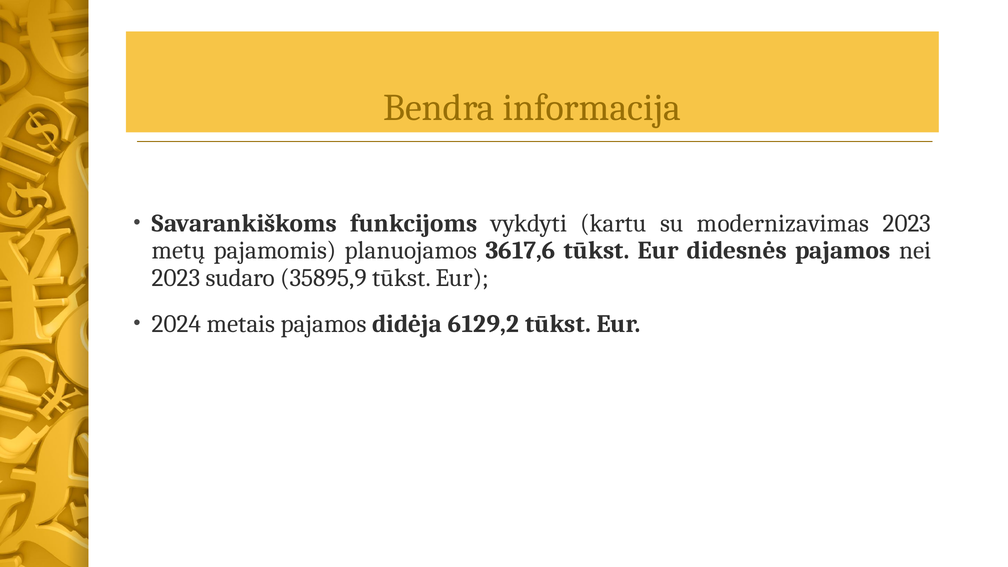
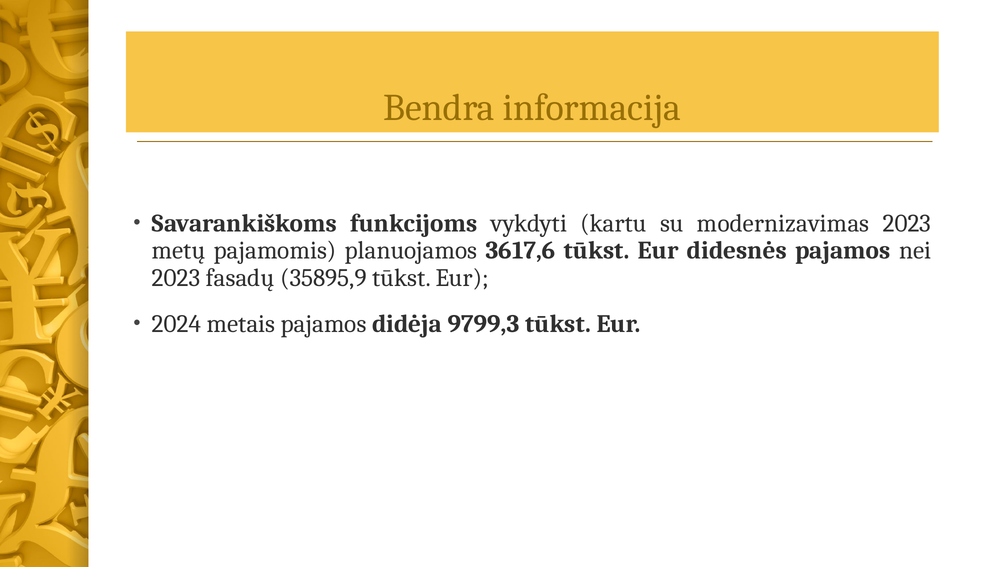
sudaro: sudaro -> fasadų
6129,2: 6129,2 -> 9799,3
